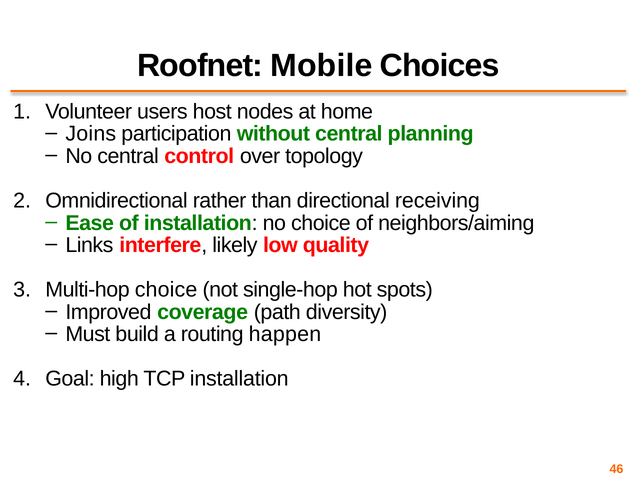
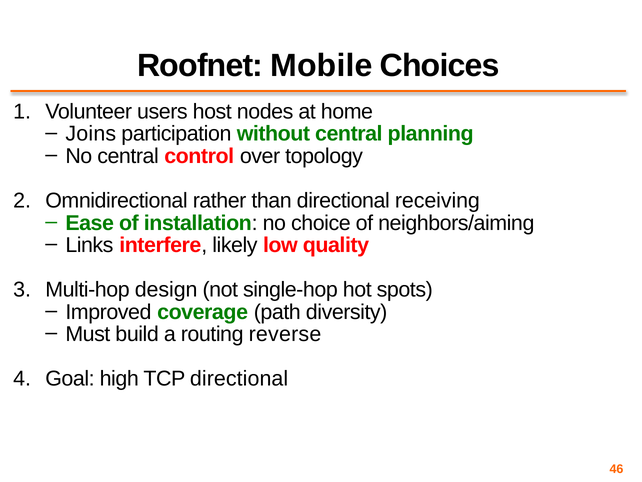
Multi-hop choice: choice -> design
happen: happen -> reverse
TCP installation: installation -> directional
